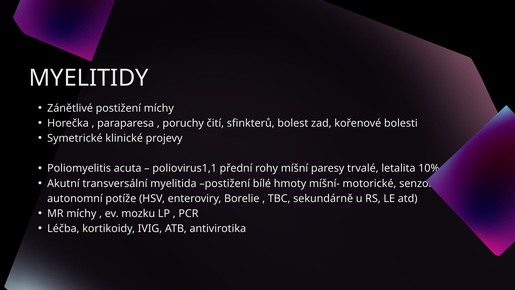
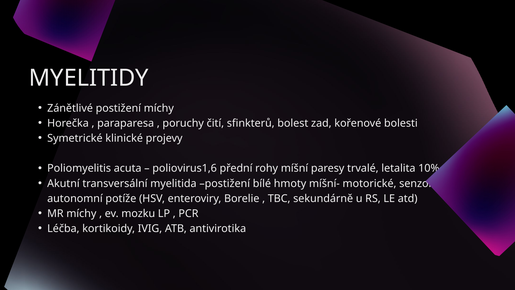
poliovirus1,1: poliovirus1,1 -> poliovirus1,6
